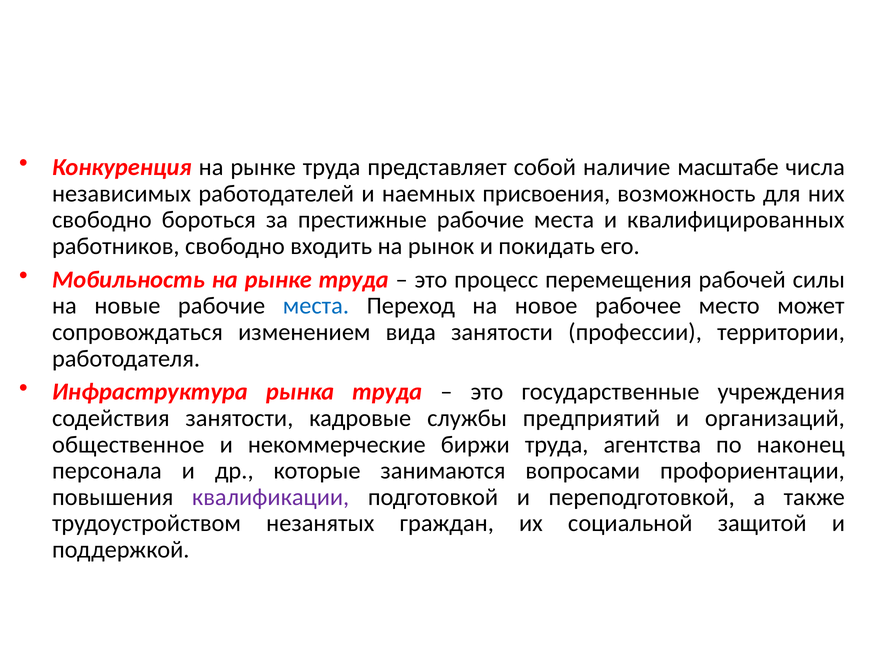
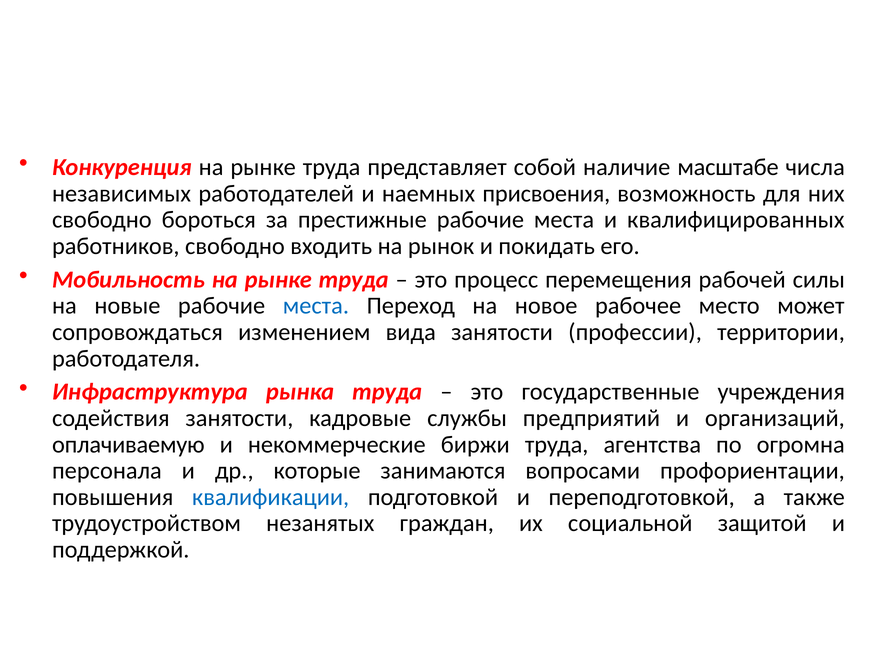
общественное: общественное -> оплачиваемую
наконец: наконец -> огромна
квалификации colour: purple -> blue
